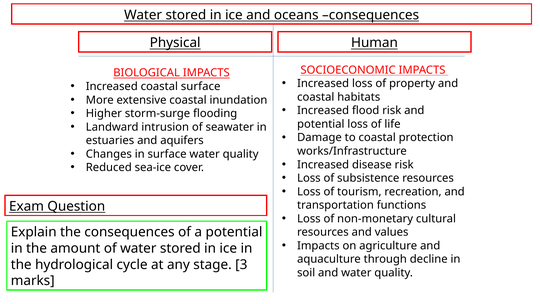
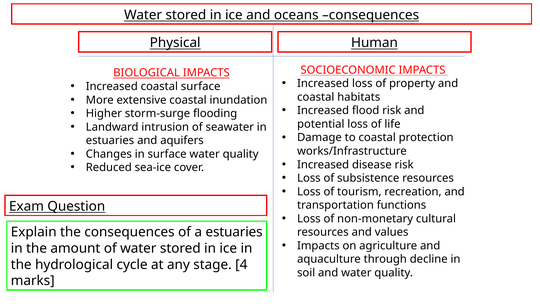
a potential: potential -> estuaries
3: 3 -> 4
